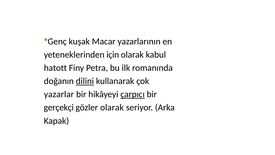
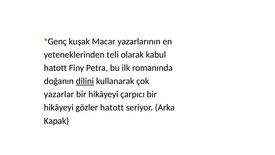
için: için -> teli
çarpıcı underline: present -> none
gerçekçi at (59, 107): gerçekçi -> hikâyeyi
gözler olarak: olarak -> hatott
